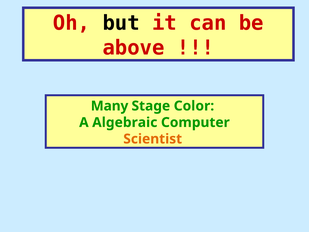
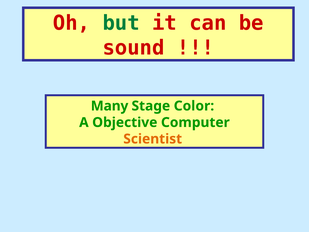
but colour: black -> green
above: above -> sound
Algebraic: Algebraic -> Objective
